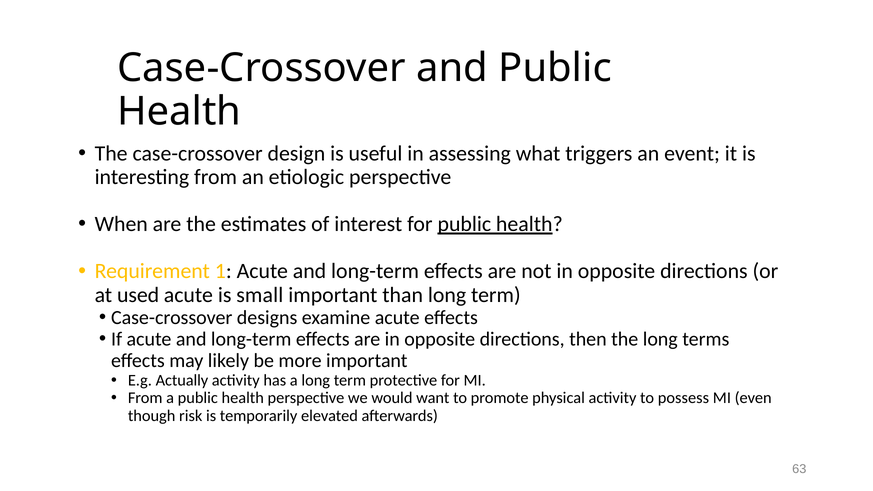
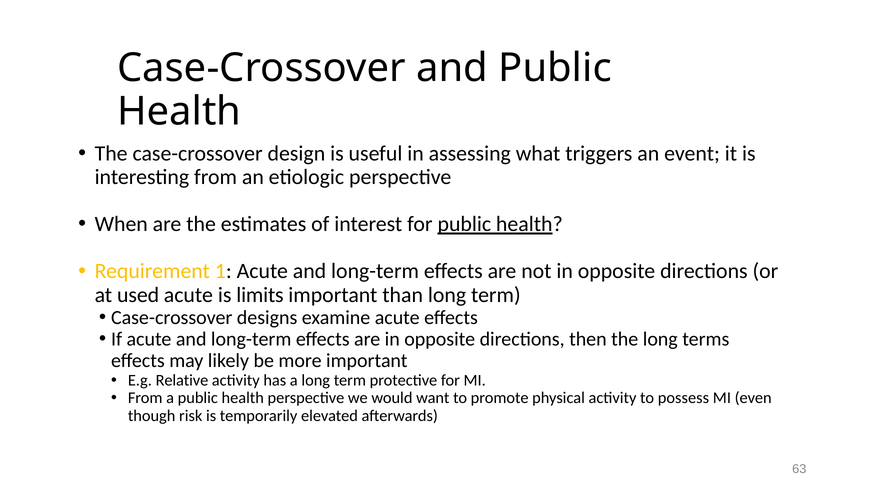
small: small -> limits
Actually: Actually -> Relative
